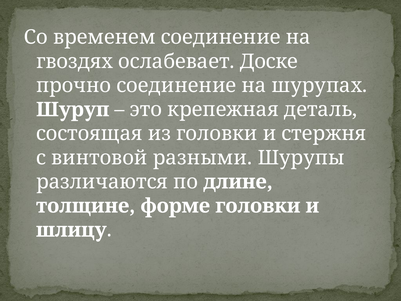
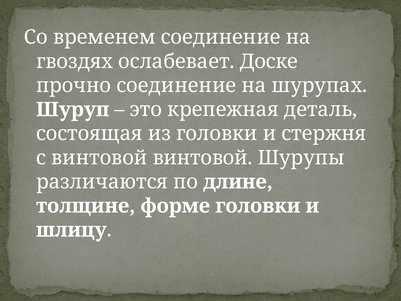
винтовой разными: разными -> винтовой
